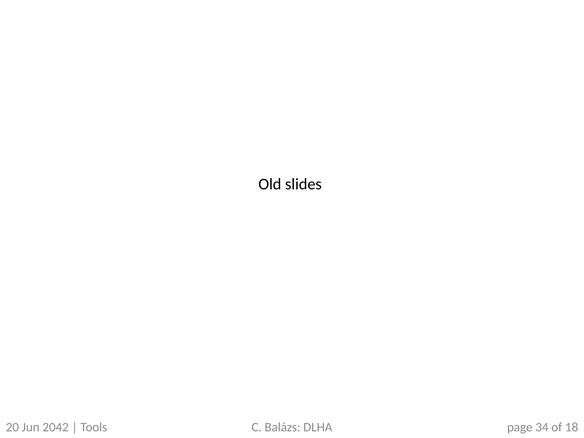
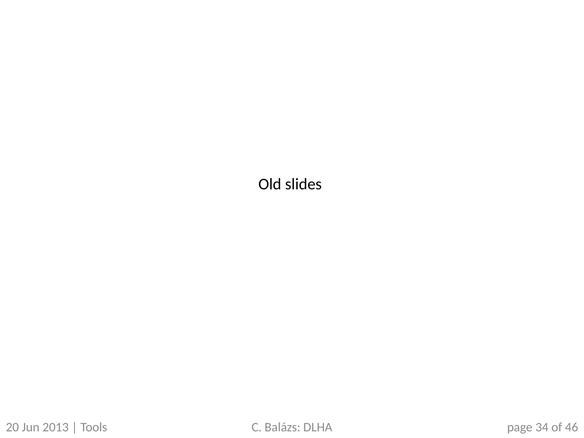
2042: 2042 -> 2013
18: 18 -> 46
